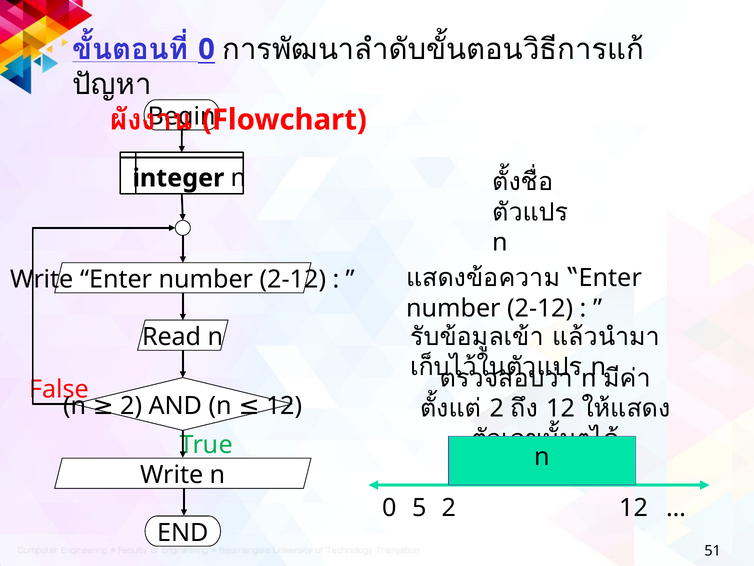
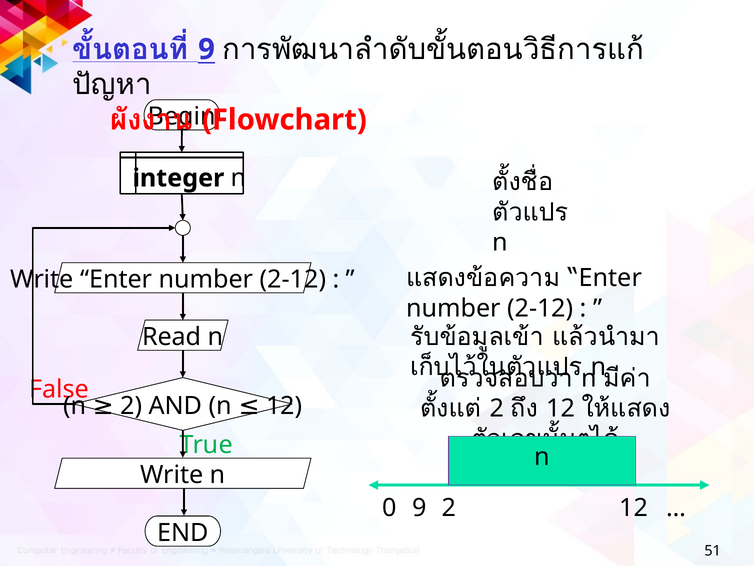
0 at (207, 49): 0 -> 9
0 5: 5 -> 9
